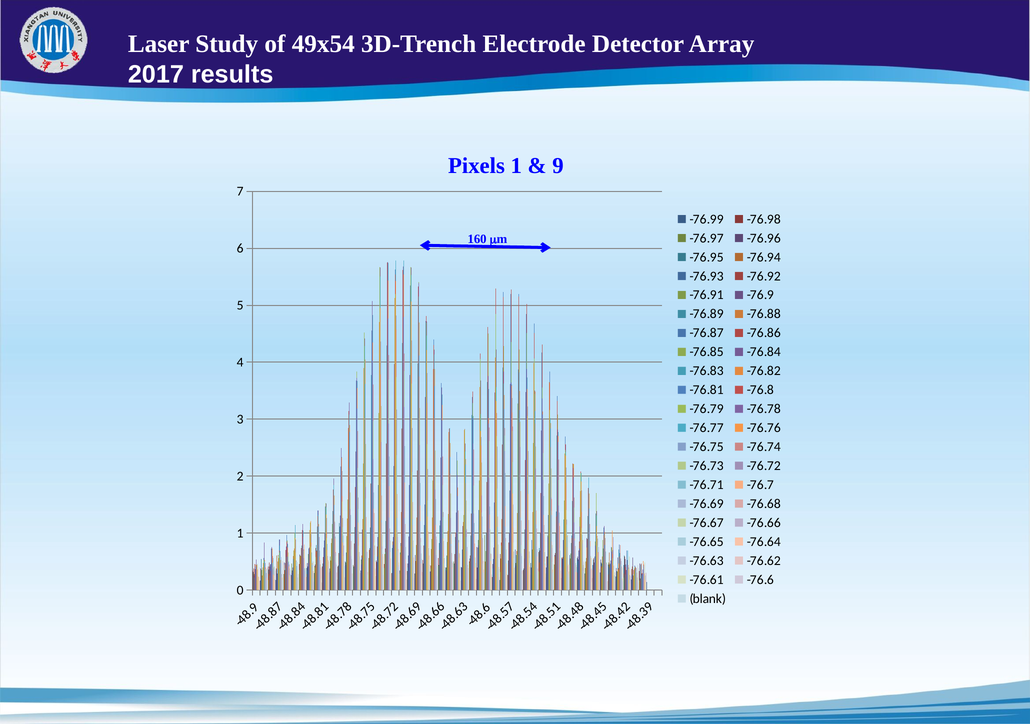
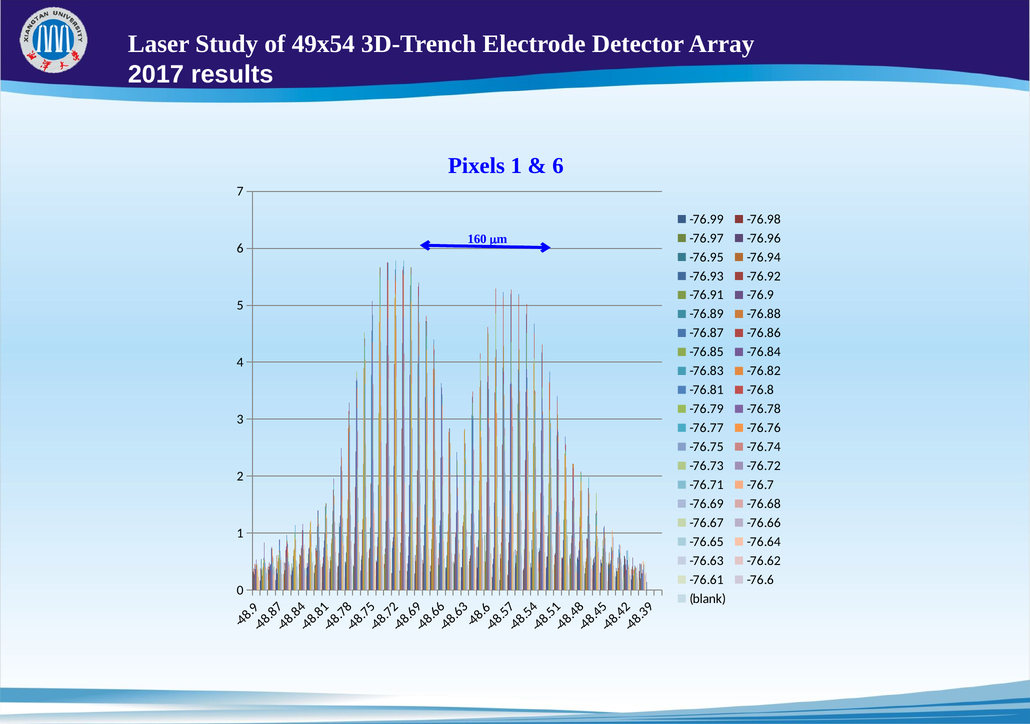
9 at (558, 166): 9 -> 6
